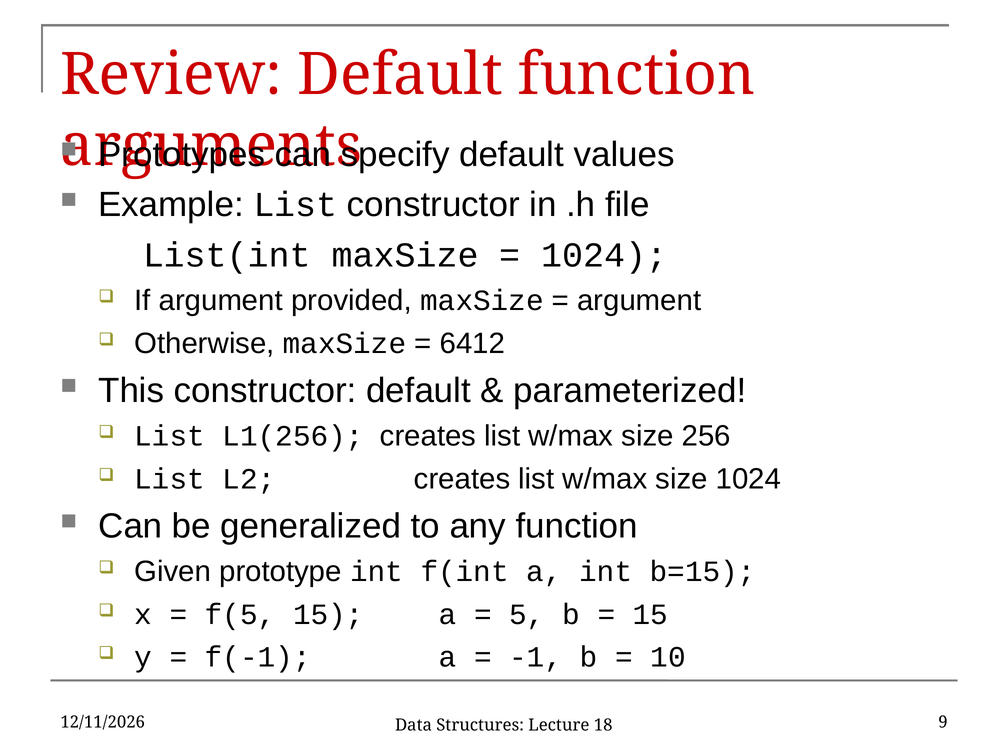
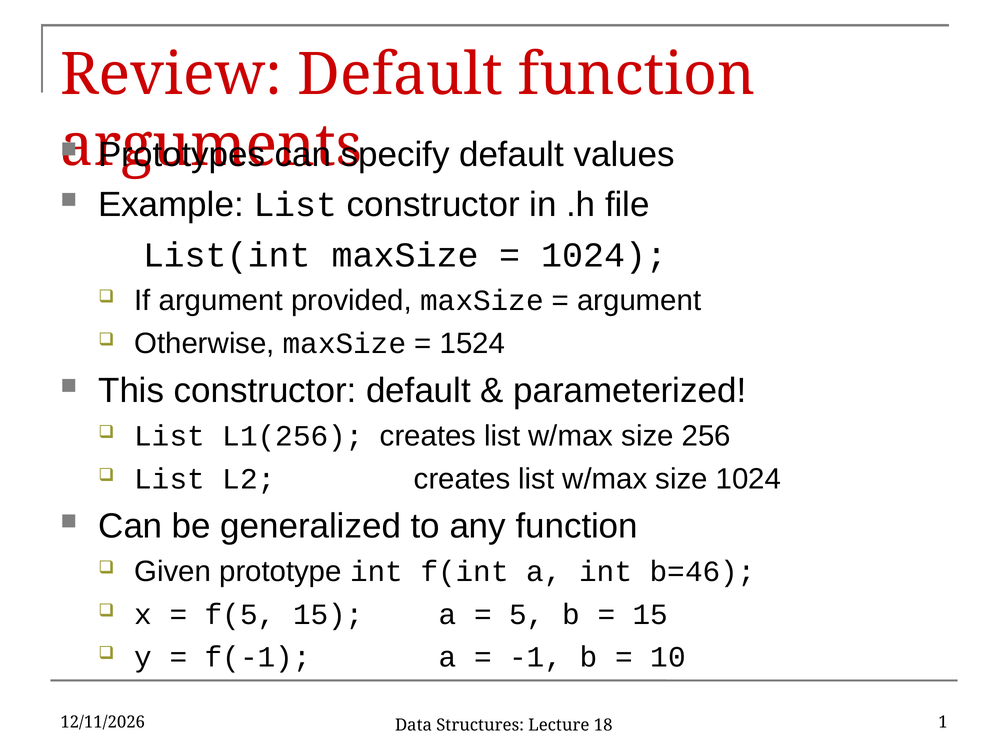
6412: 6412 -> 1524
b=15: b=15 -> b=46
9: 9 -> 1
